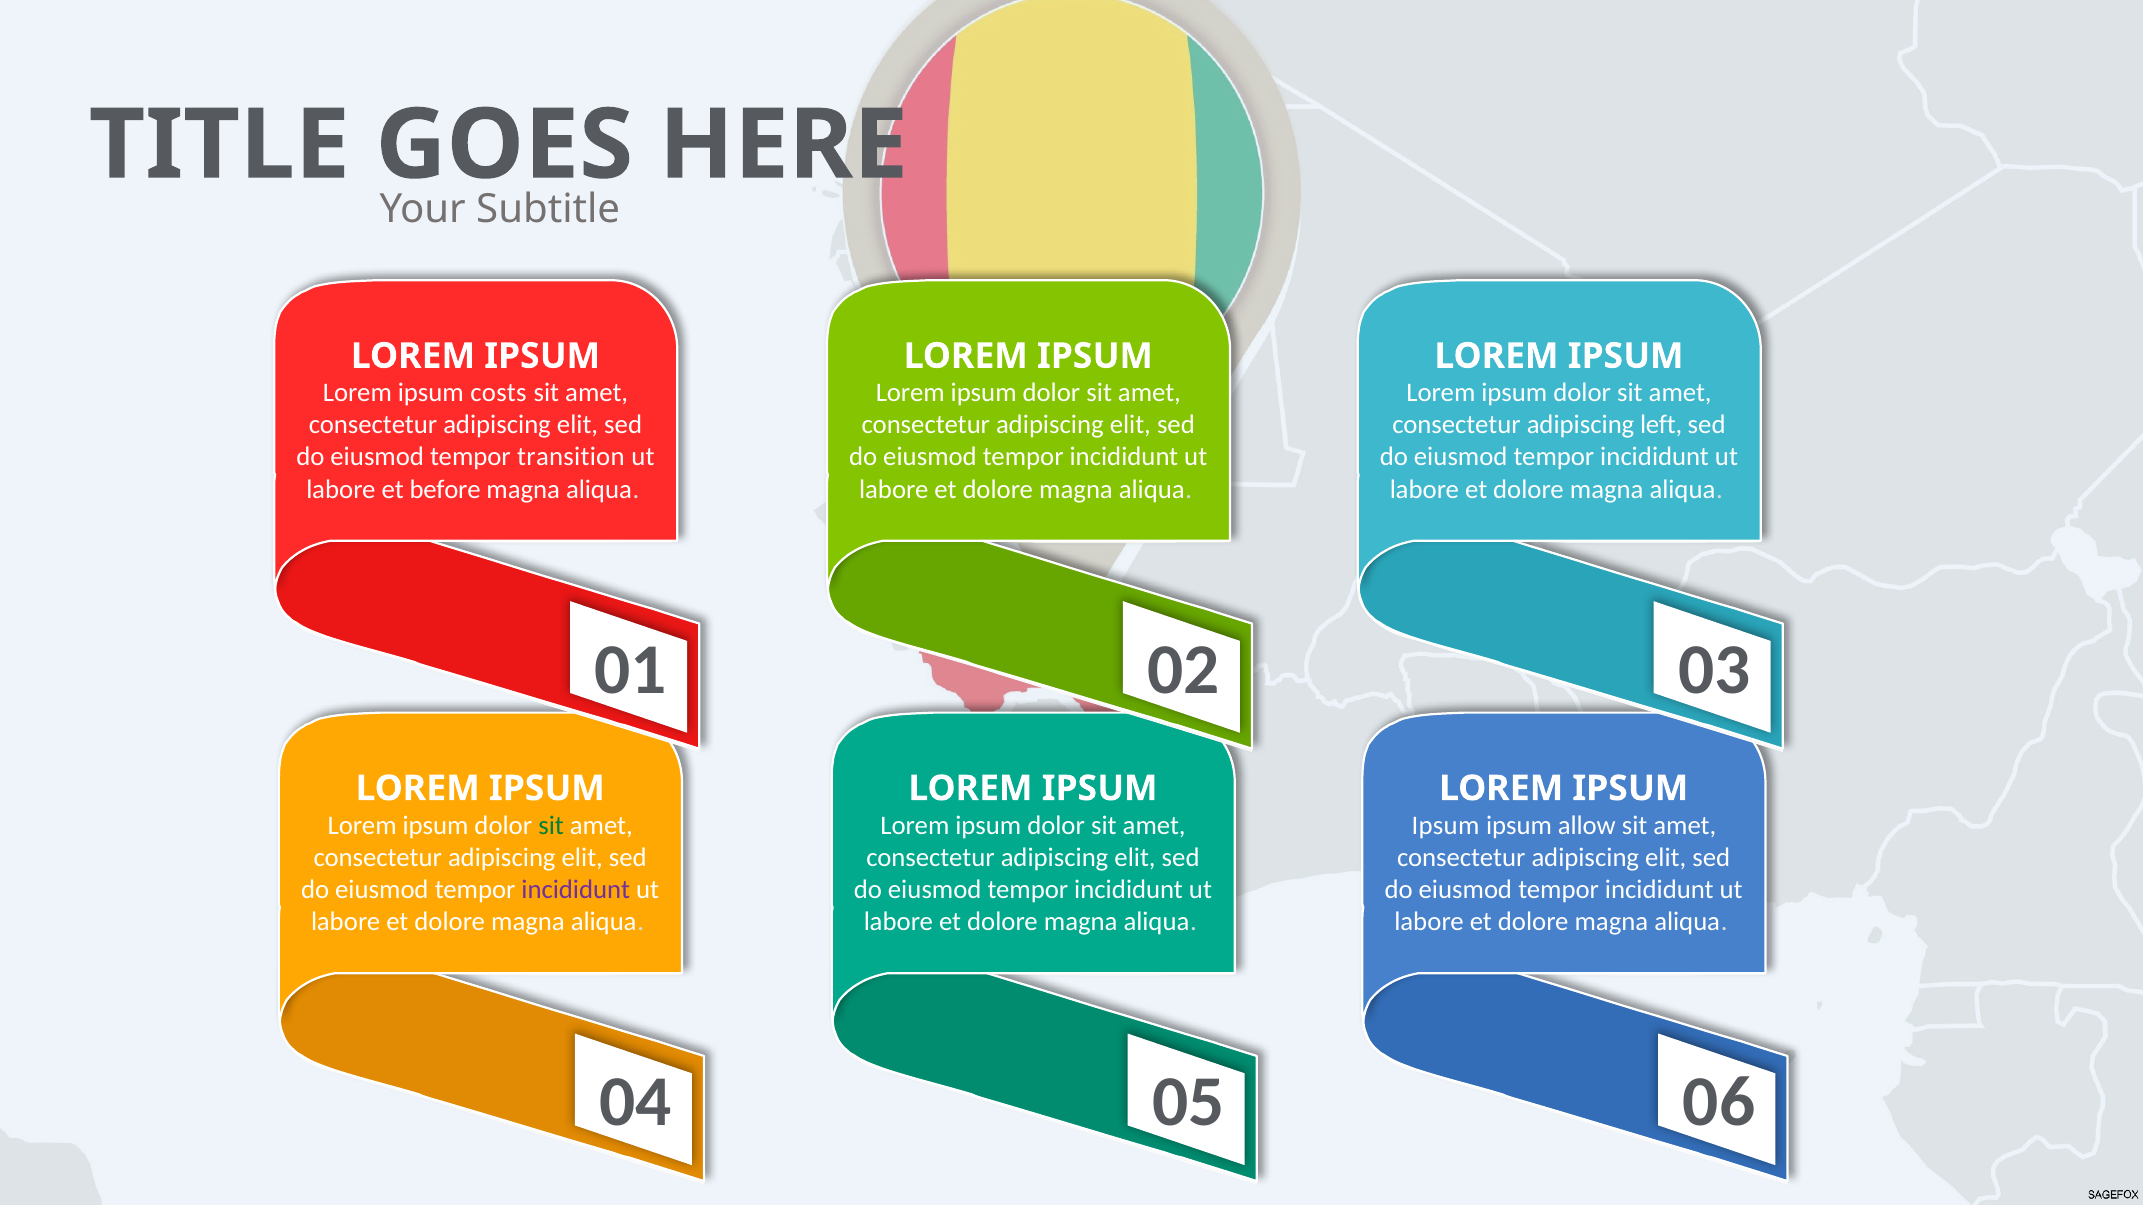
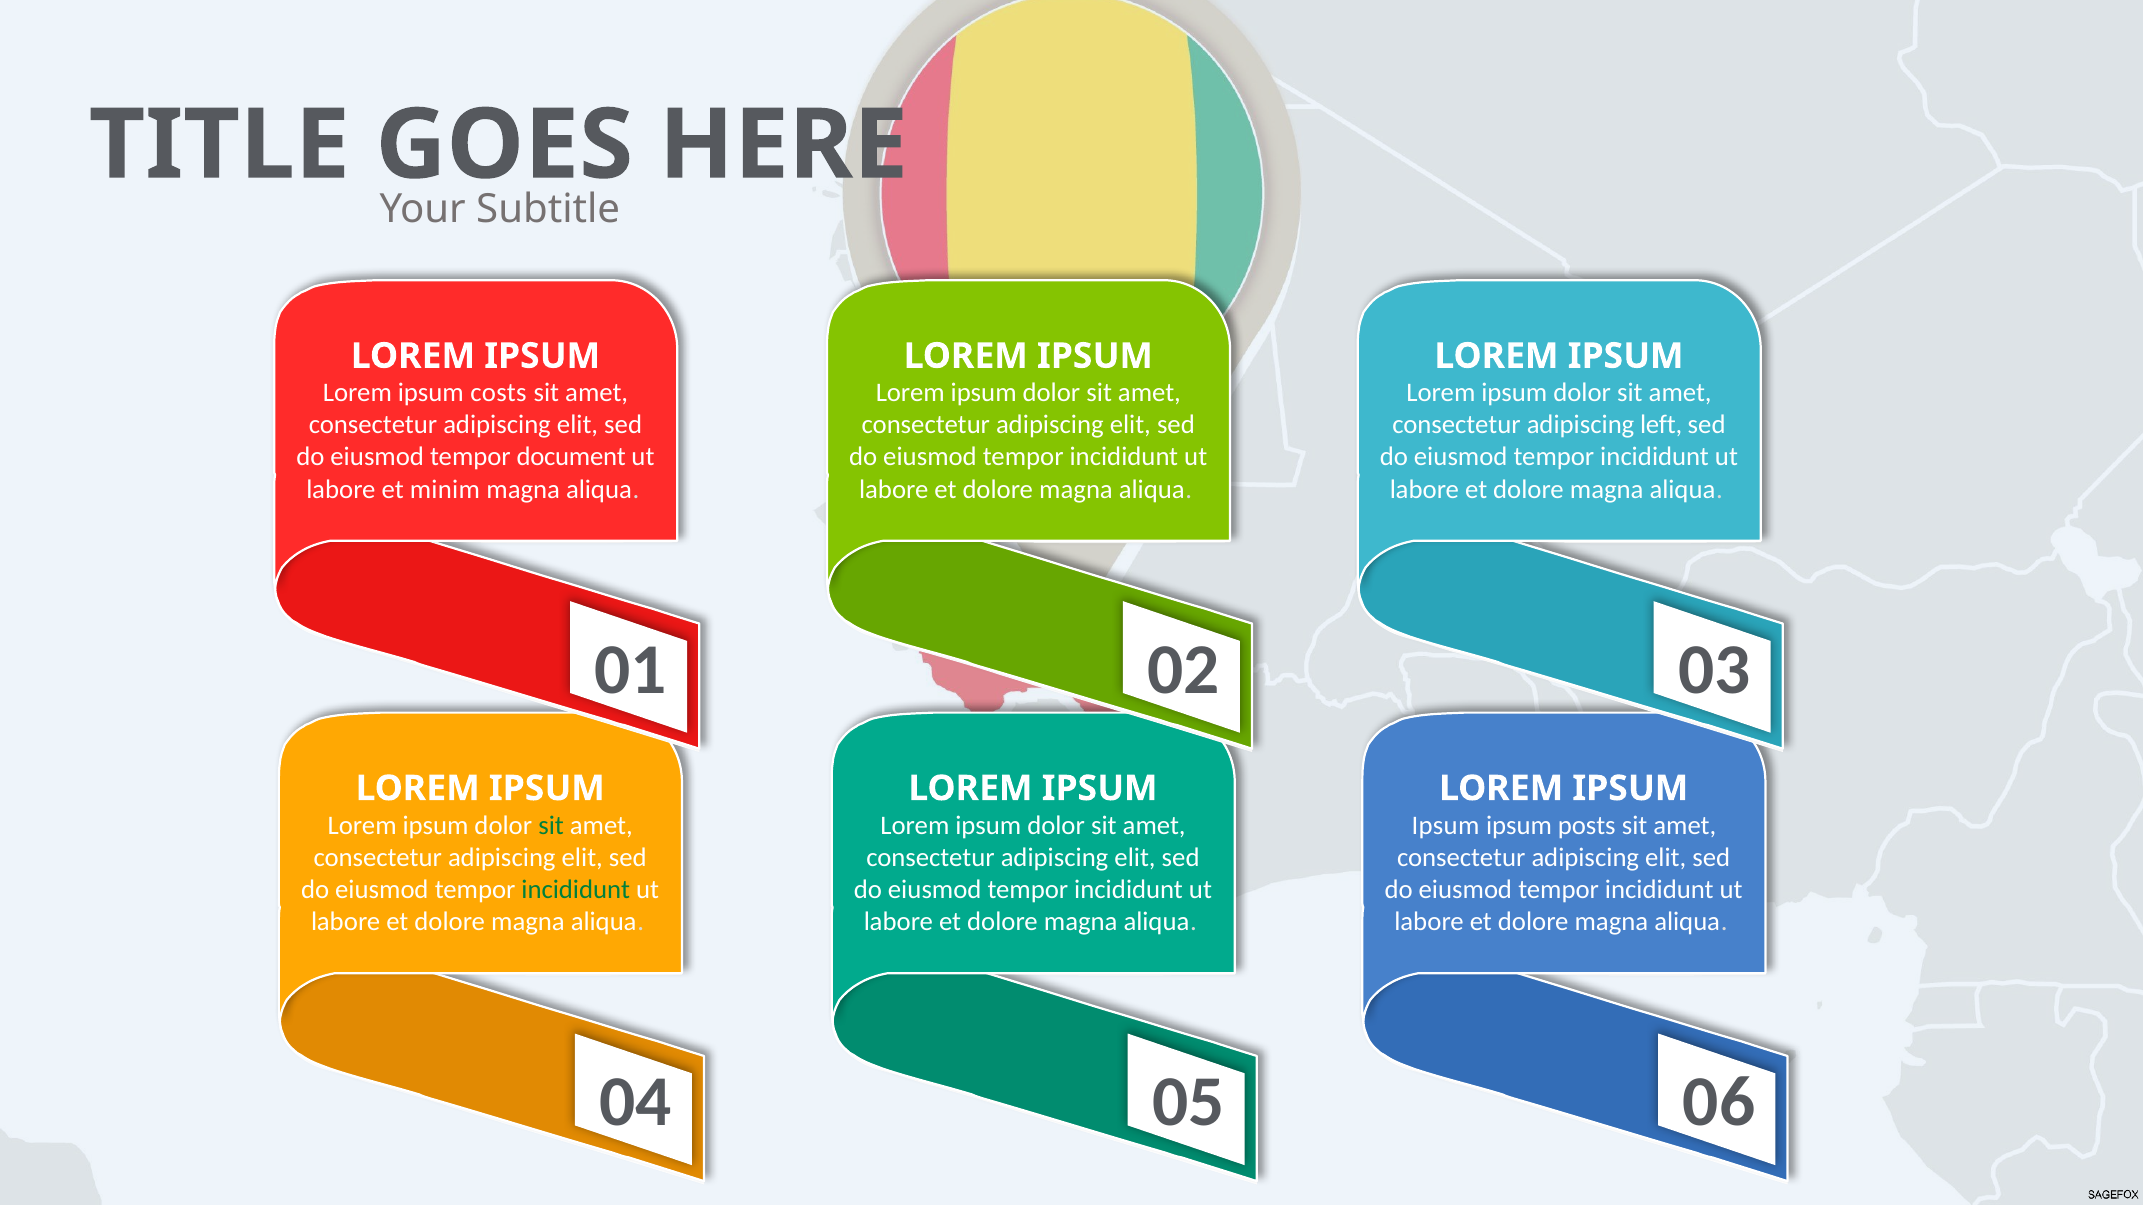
transition: transition -> document
before: before -> minim
allow: allow -> posts
incididunt at (576, 890) colour: purple -> green
